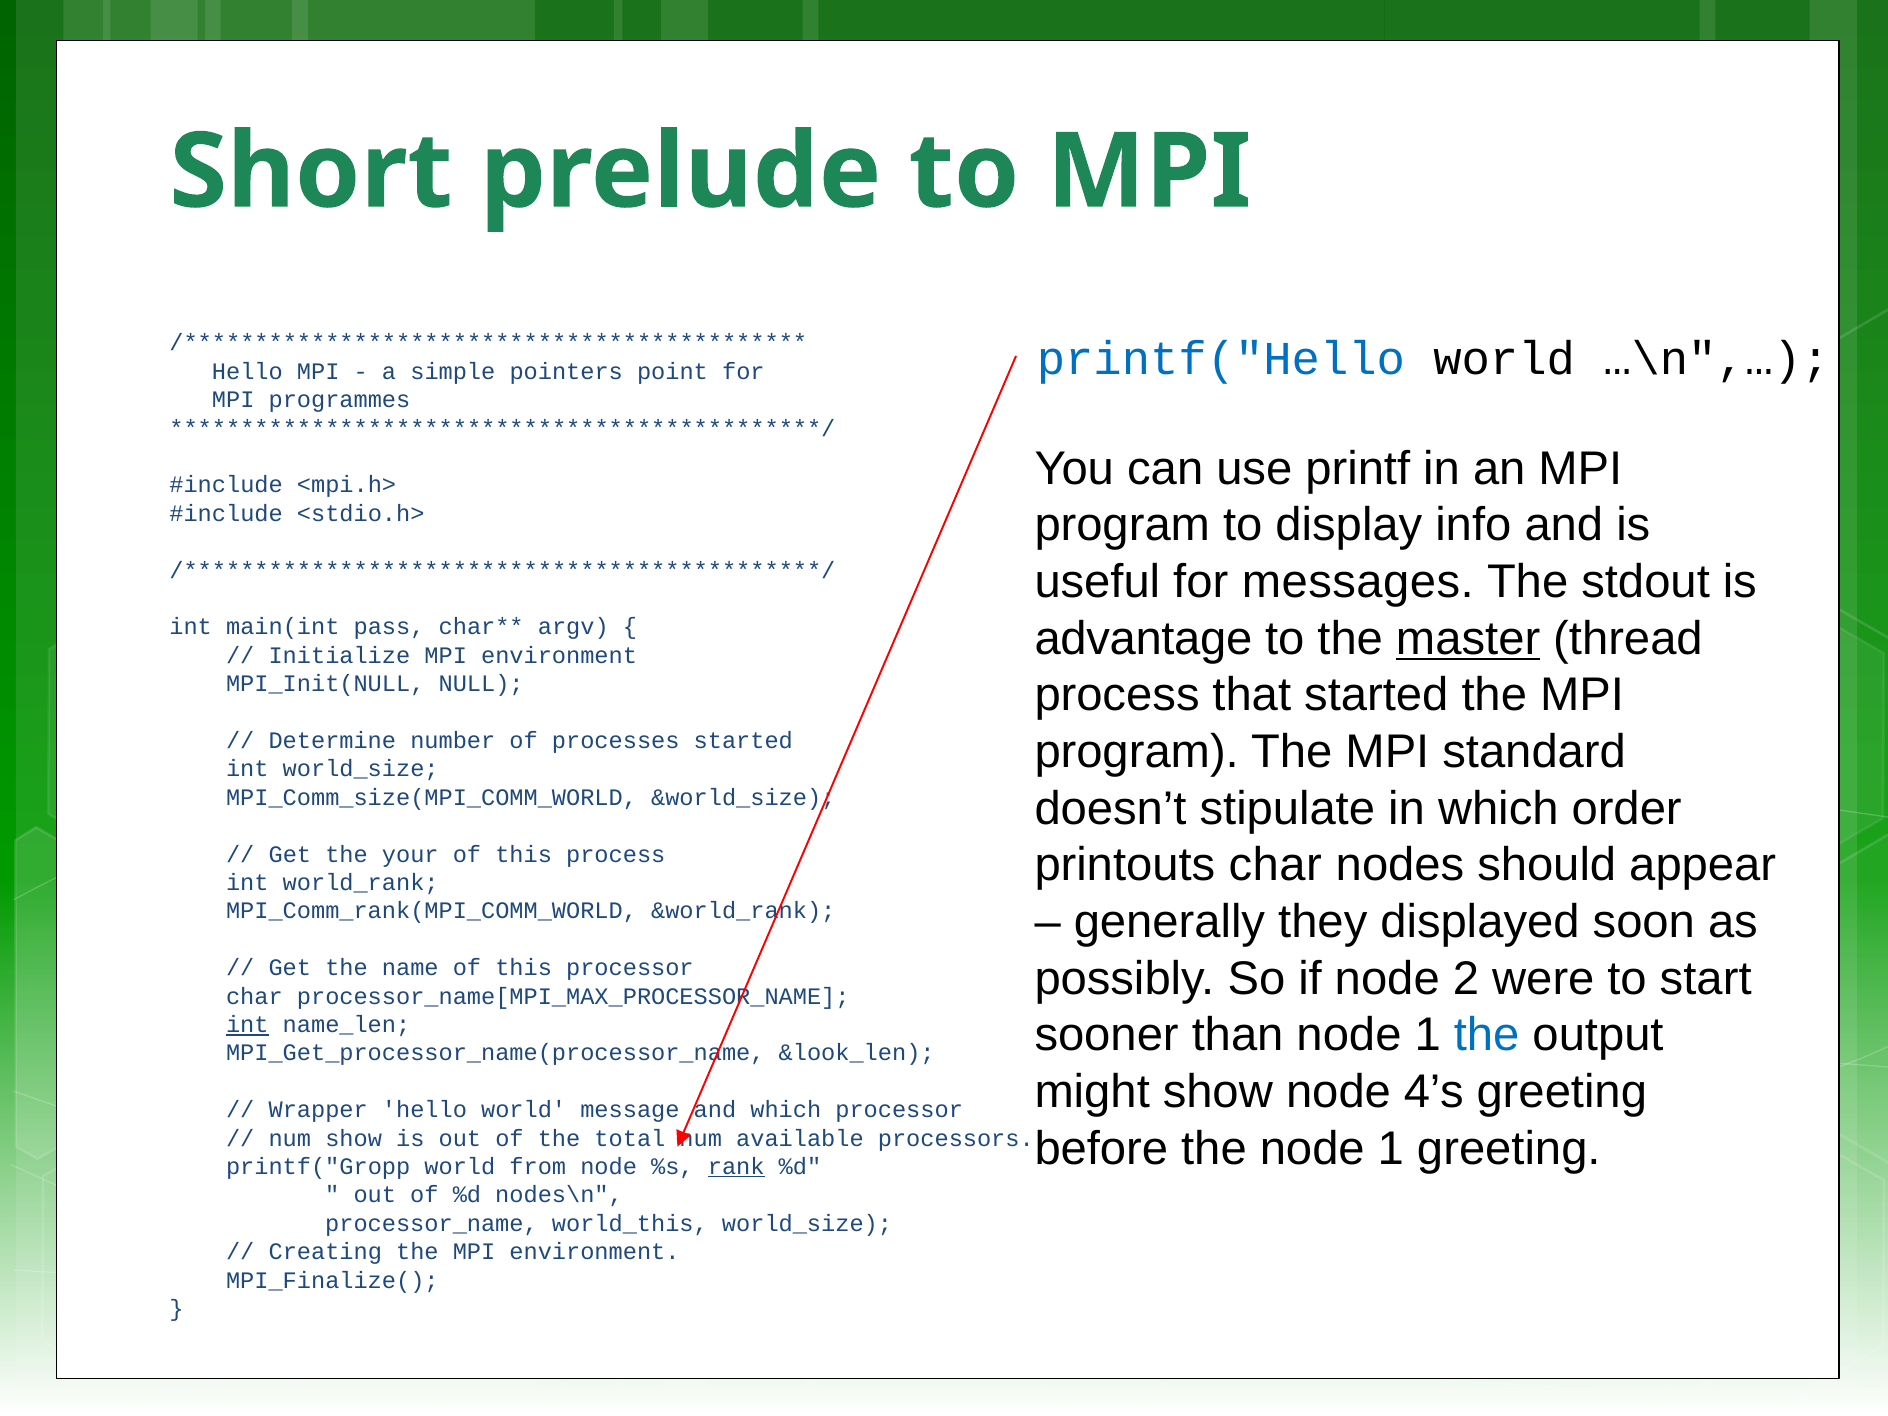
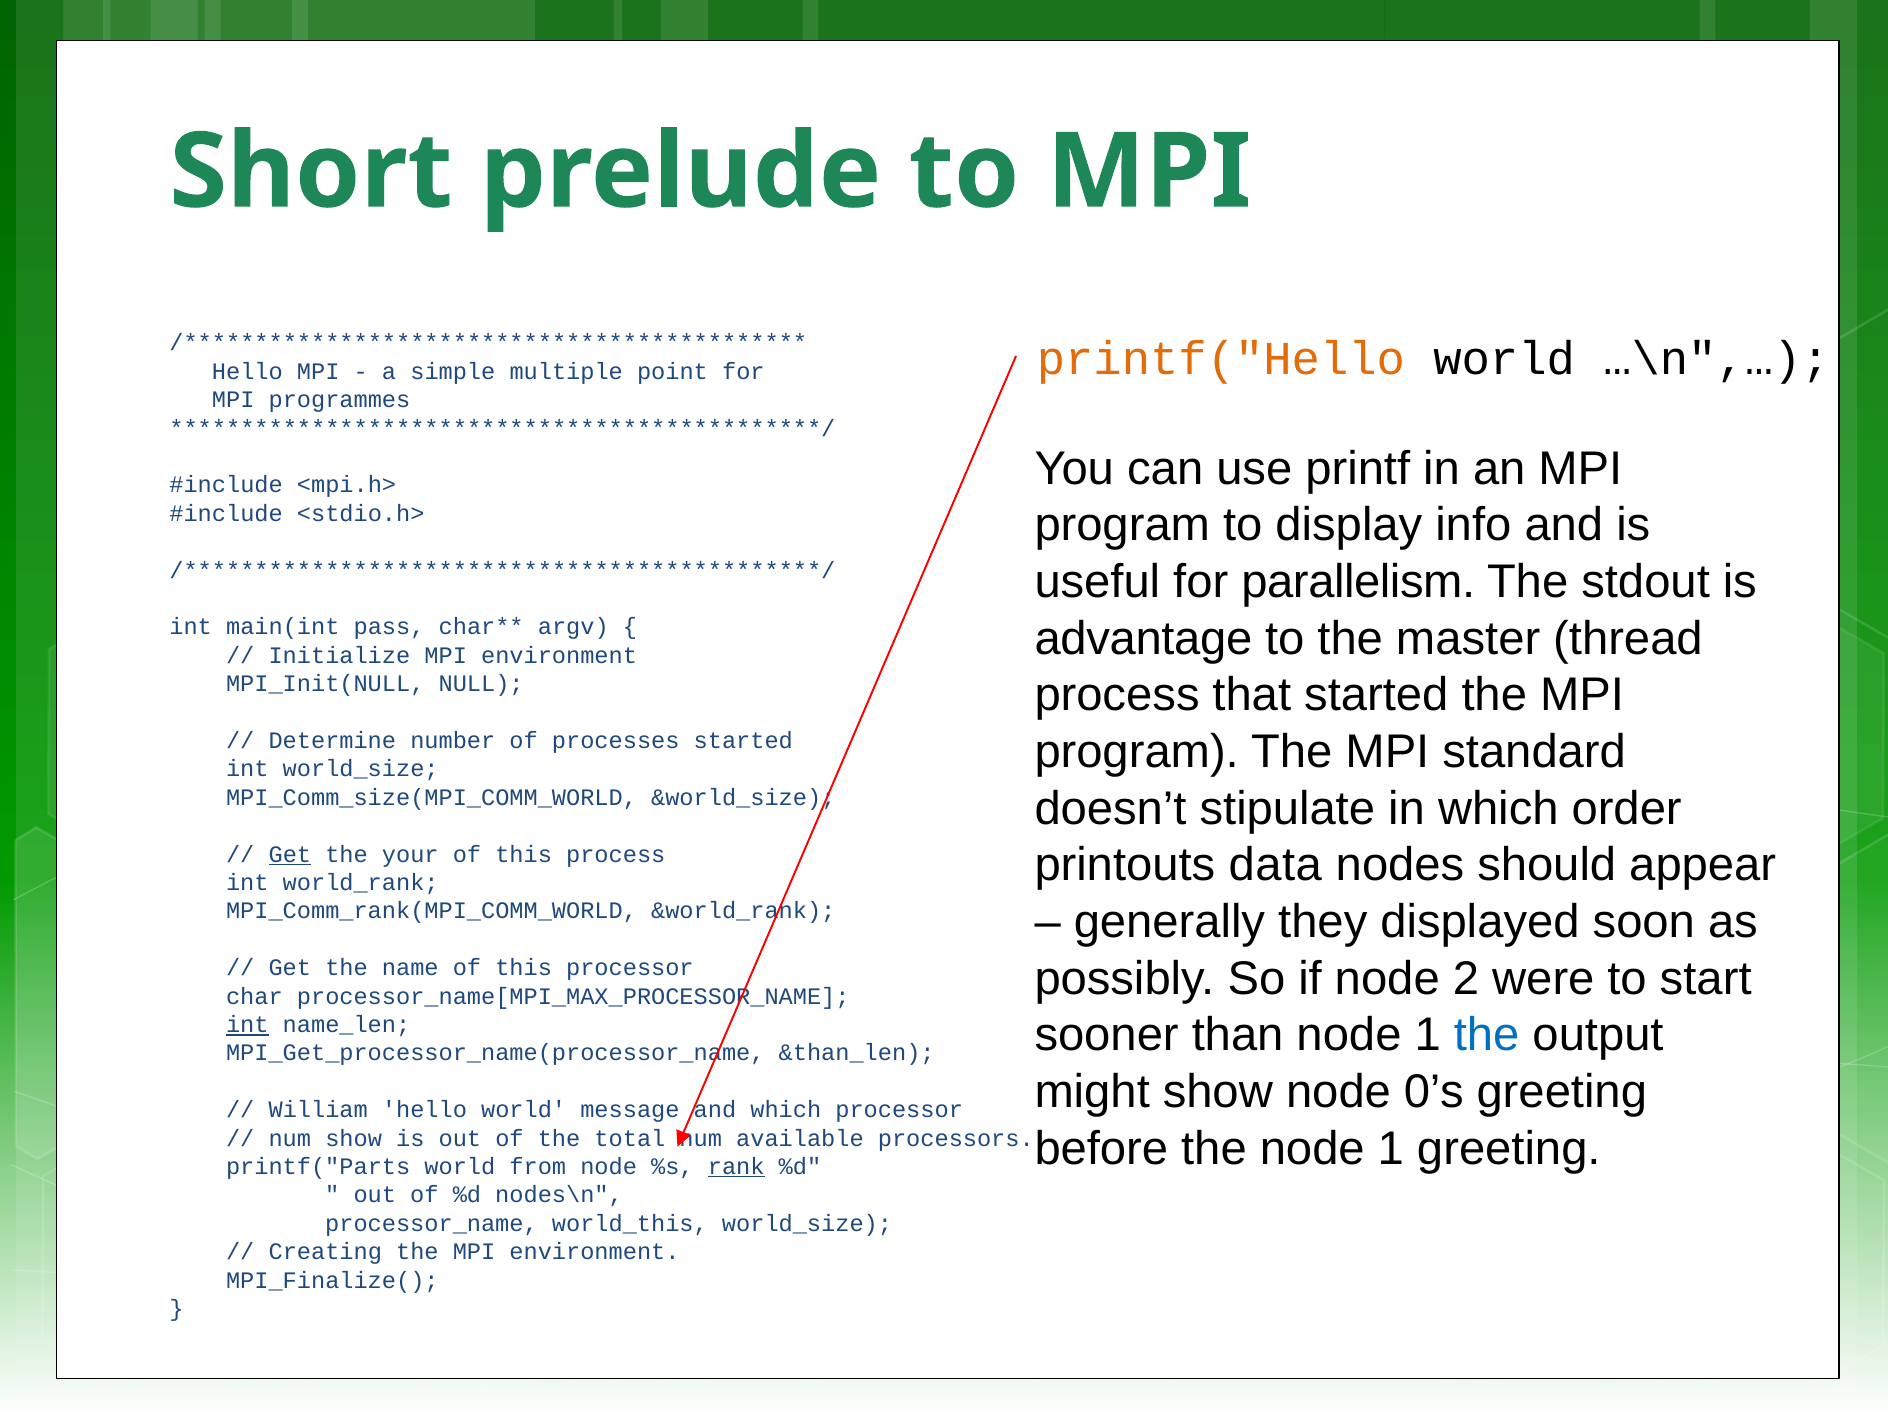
printf("Hello colour: blue -> orange
pointers: pointers -> multiple
messages: messages -> parallelism
master underline: present -> none
printouts char: char -> data
Get at (290, 854) underline: none -> present
&look_len: &look_len -> &than_len
4’s: 4’s -> 0’s
Wrapper: Wrapper -> William
printf("Gropp: printf("Gropp -> printf("Parts
